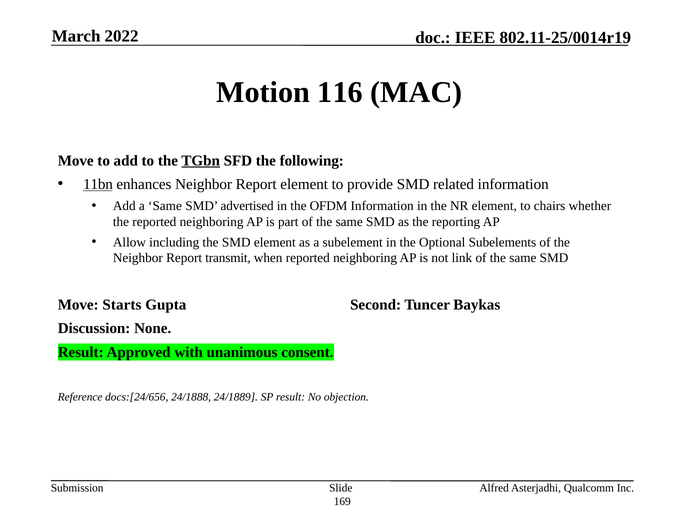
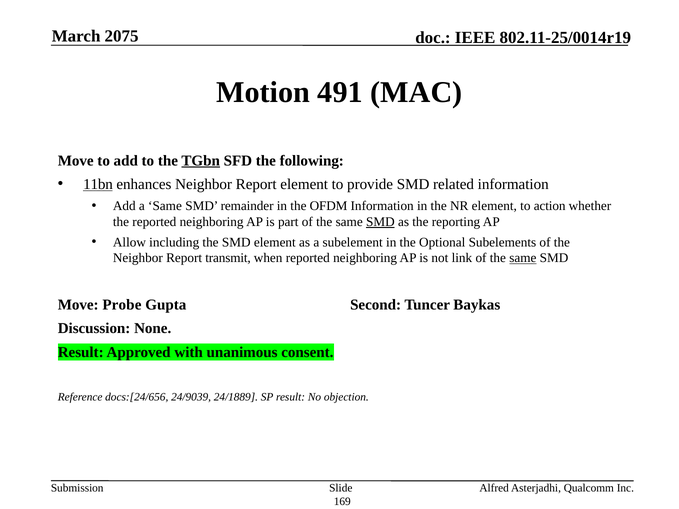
2022: 2022 -> 2075
116: 116 -> 491
advertised: advertised -> remainder
chairs: chairs -> action
SMD at (380, 222) underline: none -> present
same at (523, 258) underline: none -> present
Starts: Starts -> Probe
24/1888: 24/1888 -> 24/9039
